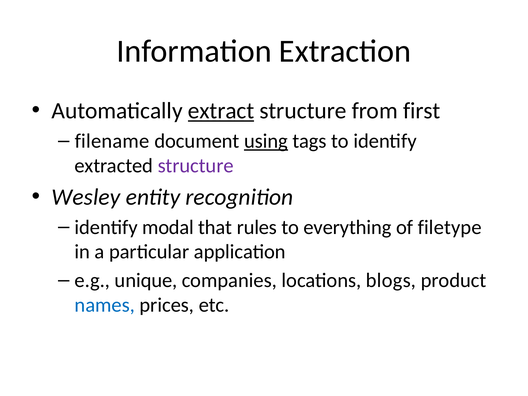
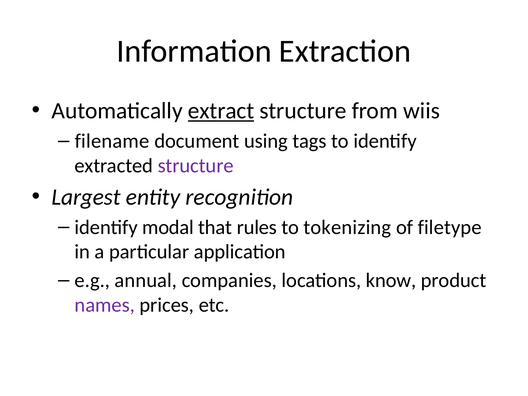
first: first -> wiis
using underline: present -> none
Wesley: Wesley -> Largest
everything: everything -> tokenizing
unique: unique -> annual
blogs: blogs -> know
names colour: blue -> purple
